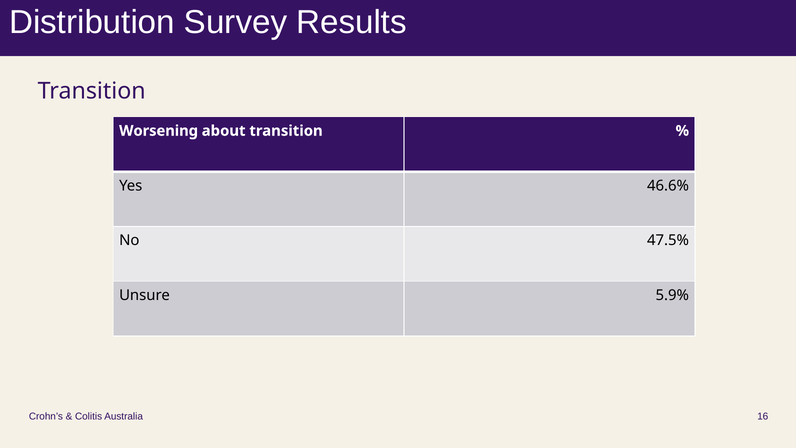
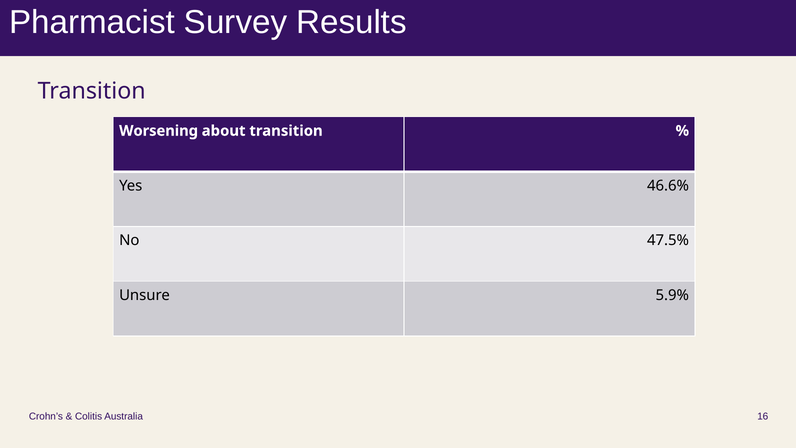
Distribution: Distribution -> Pharmacist
